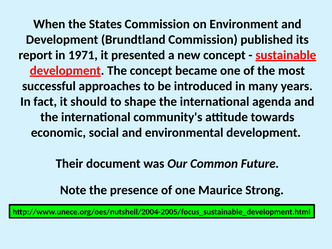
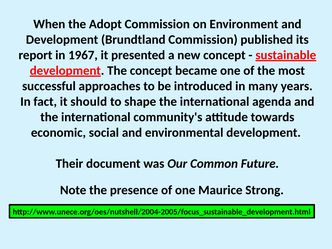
States: States -> Adopt
1971: 1971 -> 1967
